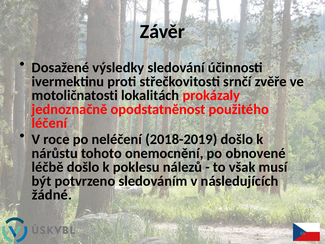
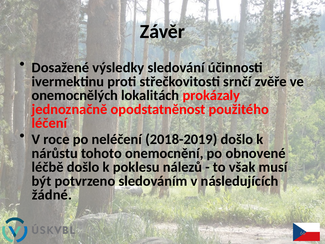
motoličnatosti: motoličnatosti -> onemocnělých
